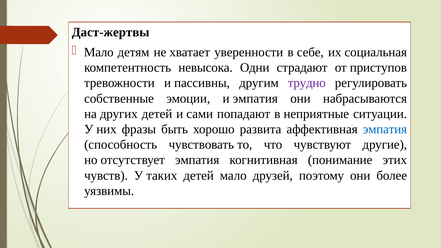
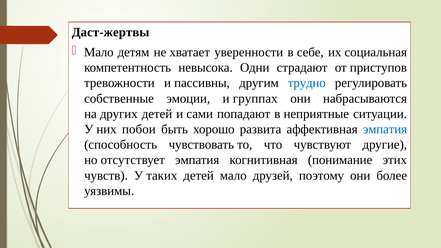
трудно colour: purple -> blue
и эмпатия: эмпатия -> группах
фразы: фразы -> побои
